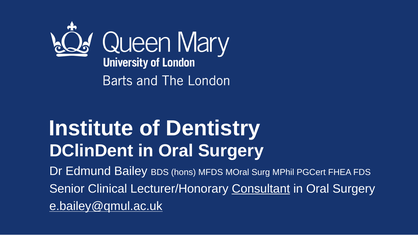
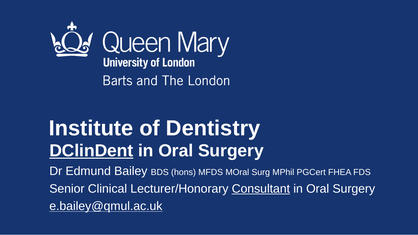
DClinDent underline: none -> present
